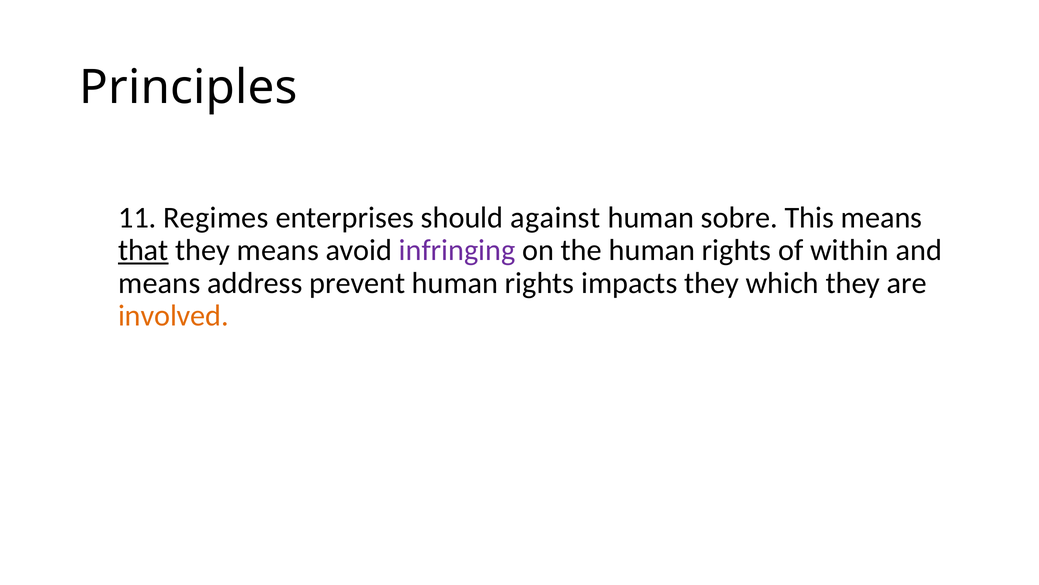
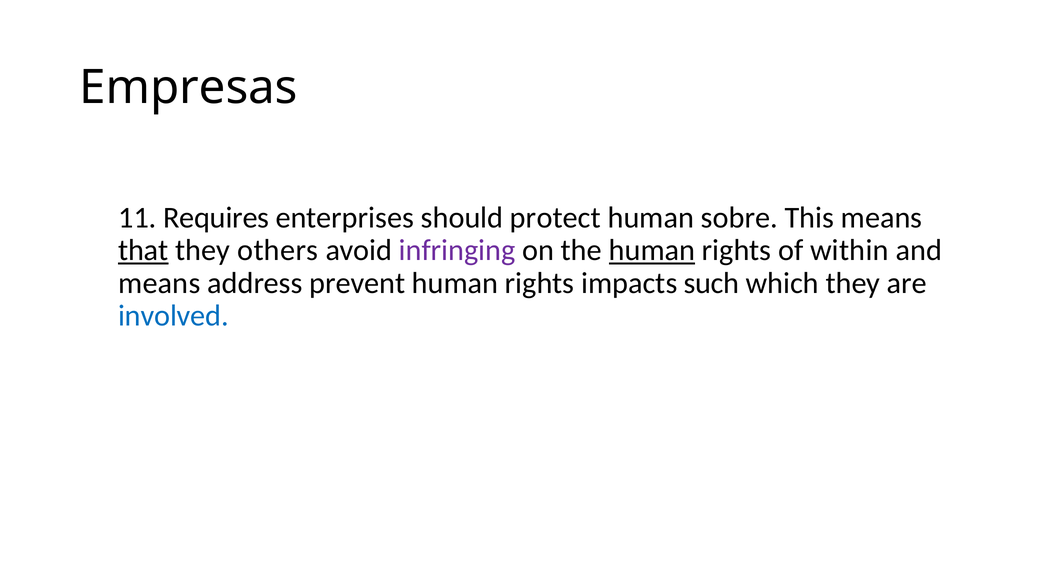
Principles: Principles -> Empresas
Regimes: Regimes -> Requires
against: against -> protect
they means: means -> others
human at (652, 250) underline: none -> present
impacts they: they -> such
involved colour: orange -> blue
